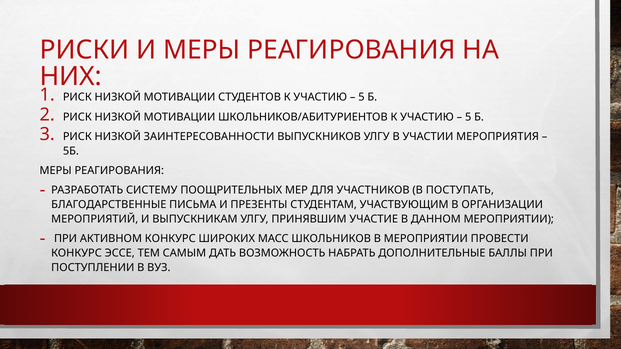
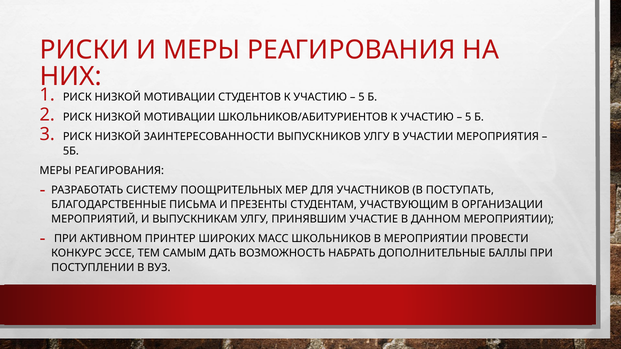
АКТИВНОМ КОНКУРС: КОНКУРС -> ПРИНТЕР
